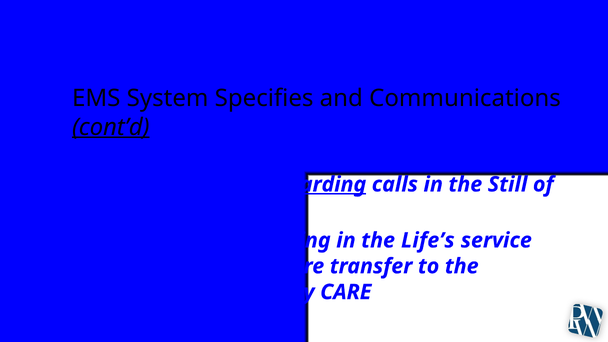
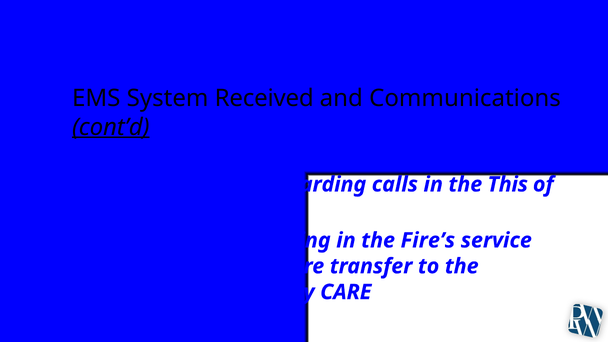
Specifies: Specifies -> Received
regarding underline: present -> none
Still: Still -> This
Life’s: Life’s -> Fire’s
